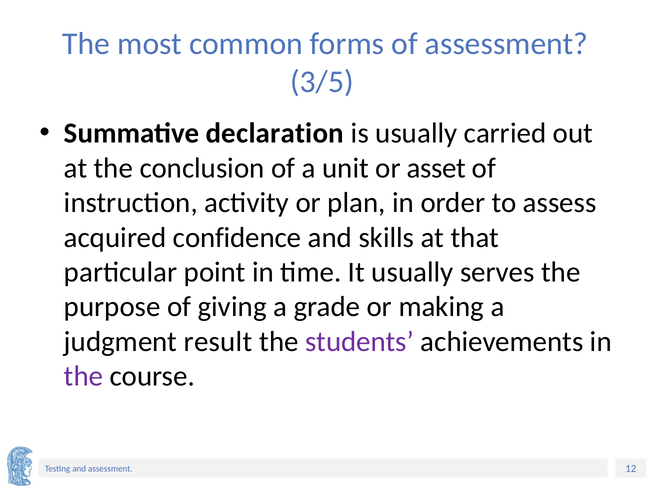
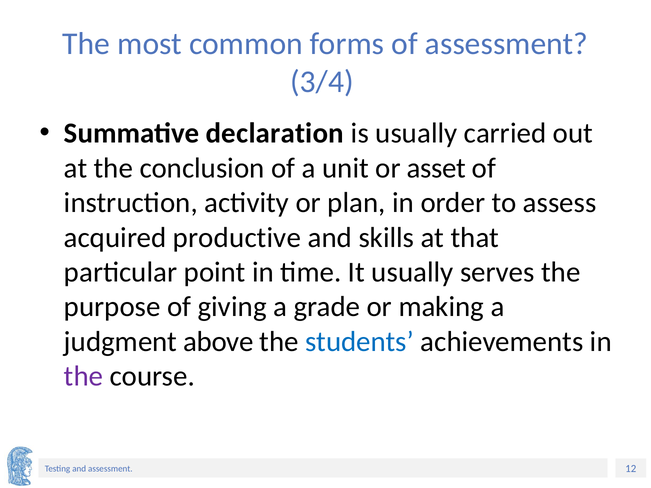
3/5: 3/5 -> 3/4
confidence: confidence -> productive
result: result -> above
students colour: purple -> blue
